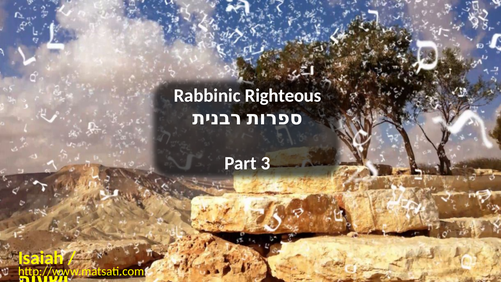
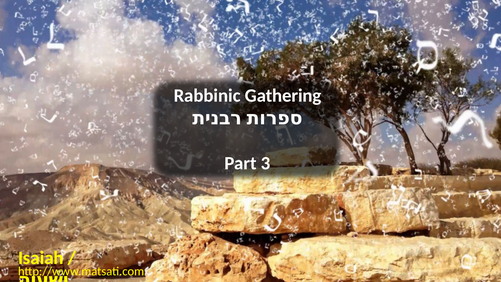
Righteous: Righteous -> Gathering
